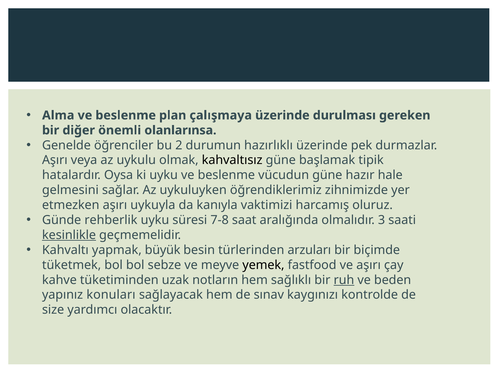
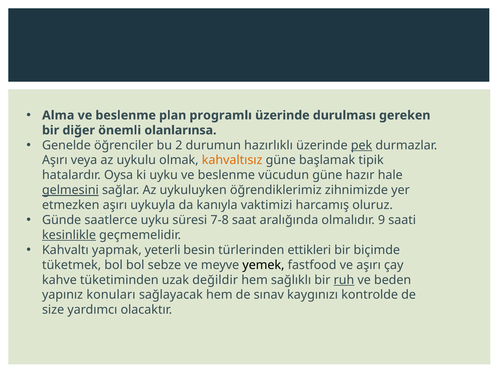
çalışmaya: çalışmaya -> programlı
pek underline: none -> present
kahvaltısız colour: black -> orange
gelmesini underline: none -> present
rehberlik: rehberlik -> saatlerce
3: 3 -> 9
büyük: büyük -> yeterli
arzuları: arzuları -> ettikleri
notların: notların -> değildir
